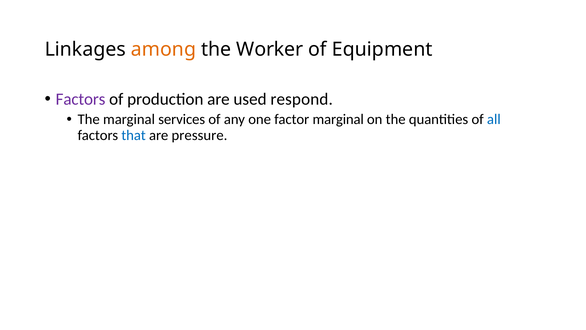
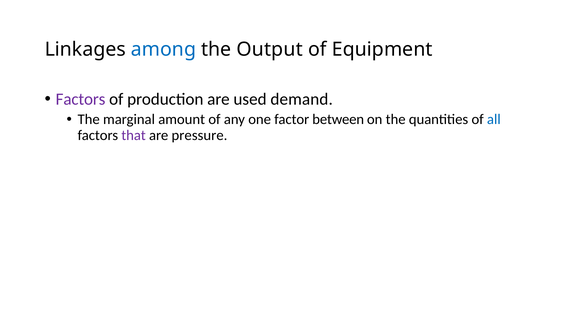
among colour: orange -> blue
Worker: Worker -> Output
respond: respond -> demand
services: services -> amount
factor marginal: marginal -> between
that colour: blue -> purple
